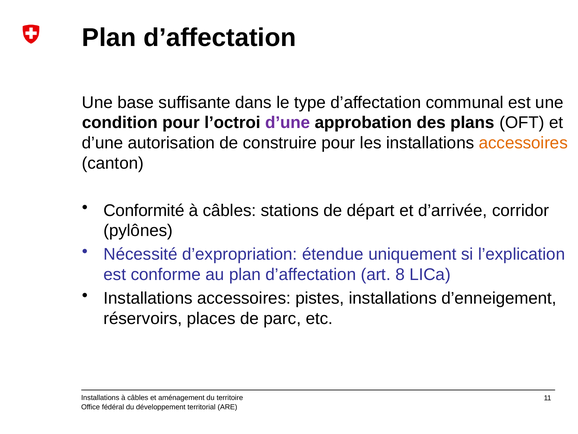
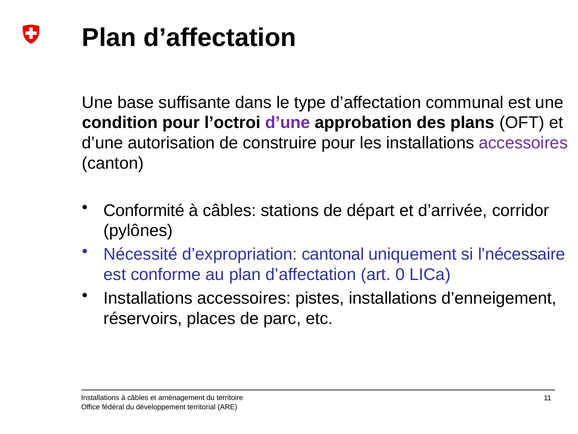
accessoires at (523, 143) colour: orange -> purple
étendue: étendue -> cantonal
l’explication: l’explication -> l’nécessaire
8: 8 -> 0
